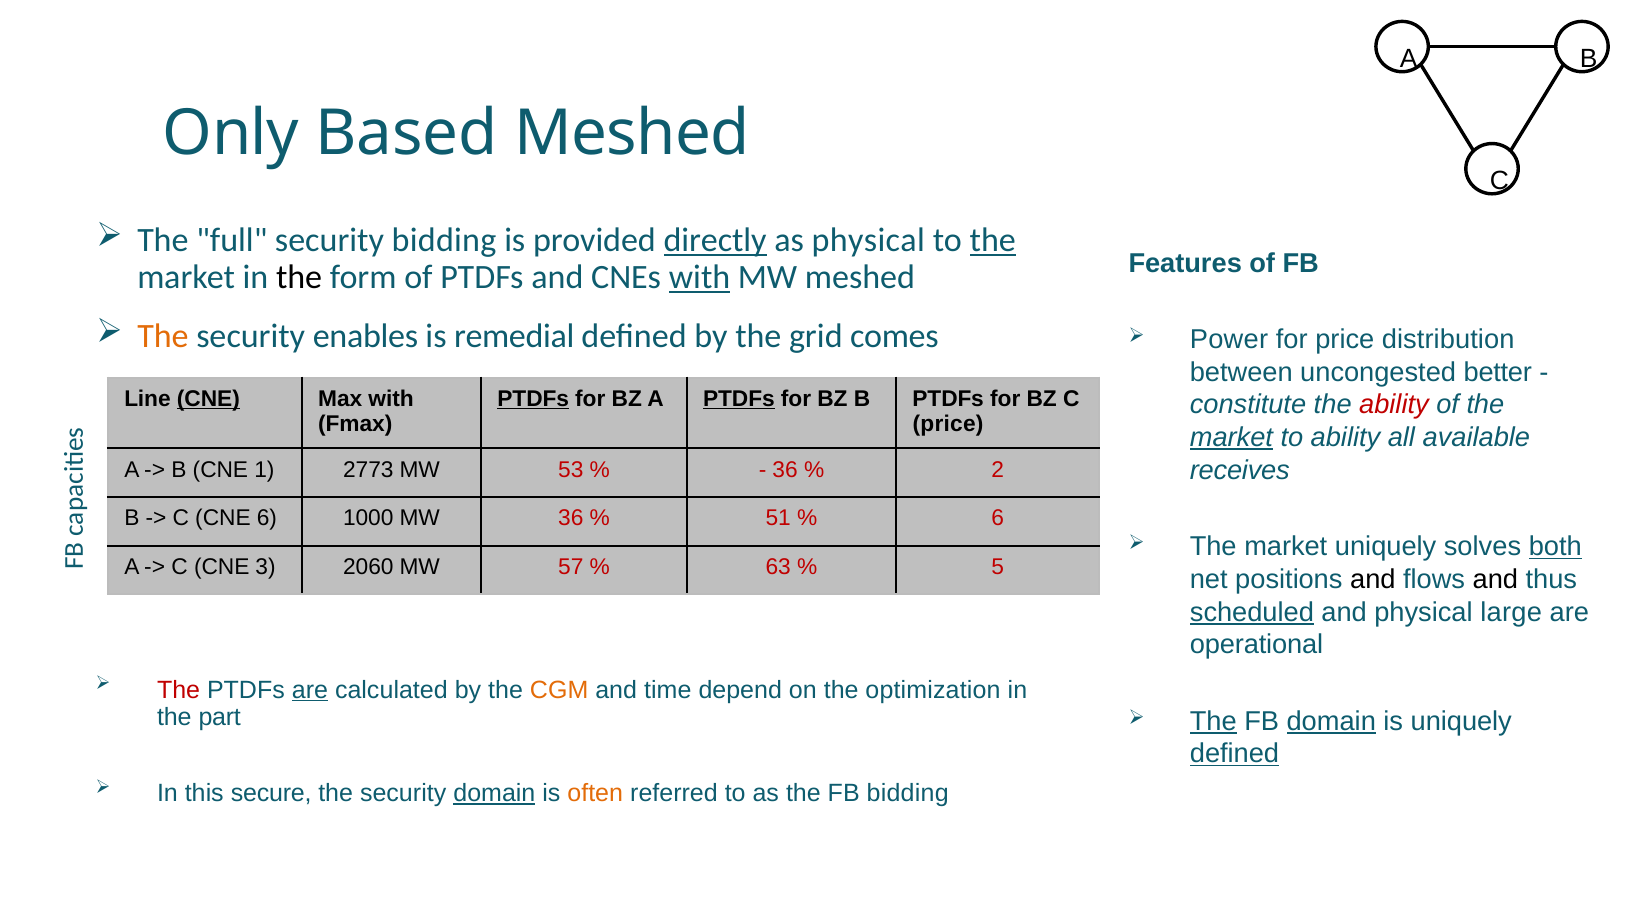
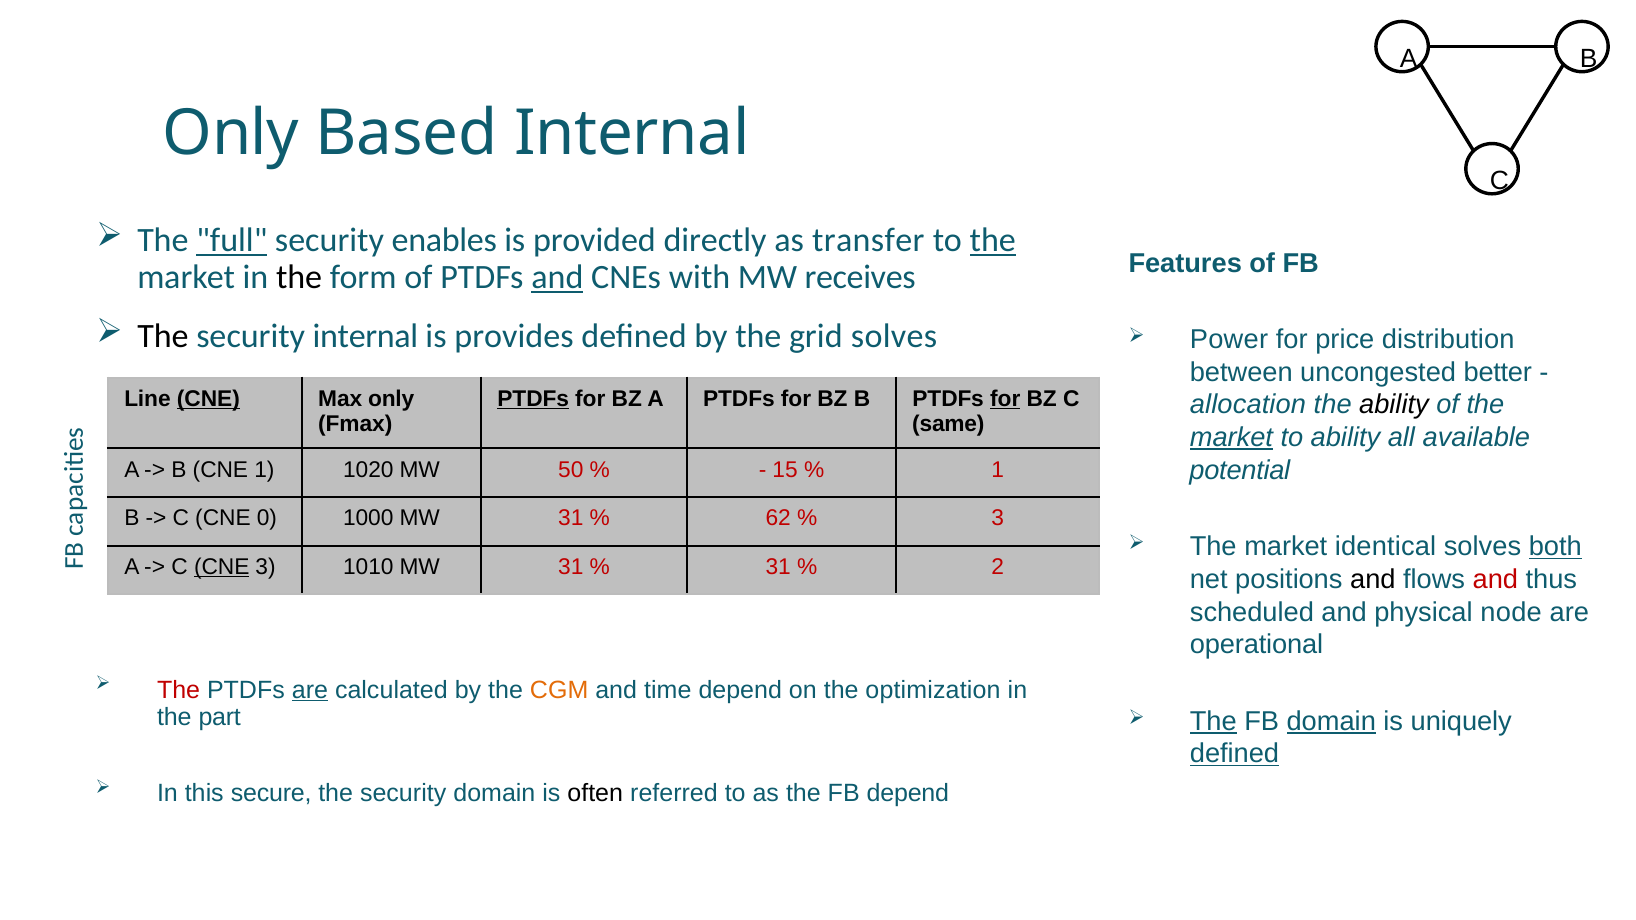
Based Meshed: Meshed -> Internal
full underline: none -> present
security bidding: bidding -> enables
directly underline: present -> none
as physical: physical -> transfer
and at (557, 277) underline: none -> present
with at (700, 277) underline: present -> none
MW meshed: meshed -> receives
The at (163, 337) colour: orange -> black
security enables: enables -> internal
remedial: remedial -> provides
grid comes: comes -> solves
Max with: with -> only
PTDFs at (739, 399) underline: present -> none
for at (1005, 399) underline: none -> present
constitute: constitute -> allocation
ability at (1394, 405) colour: red -> black
price at (948, 424): price -> same
receives: receives -> potential
2773: 2773 -> 1020
53: 53 -> 50
36 at (785, 470): 36 -> 15
2 at (998, 470): 2 -> 1
CNE 6: 6 -> 0
1000 MW 36: 36 -> 31
51: 51 -> 62
6 at (998, 518): 6 -> 3
market uniquely: uniquely -> identical
CNE at (222, 567) underline: none -> present
2060: 2060 -> 1010
57 at (571, 567): 57 -> 31
63 at (778, 567): 63 -> 31
5: 5 -> 2
and at (1495, 580) colour: black -> red
scheduled underline: present -> none
large: large -> node
domain at (494, 794) underline: present -> none
often colour: orange -> black
FB bidding: bidding -> depend
